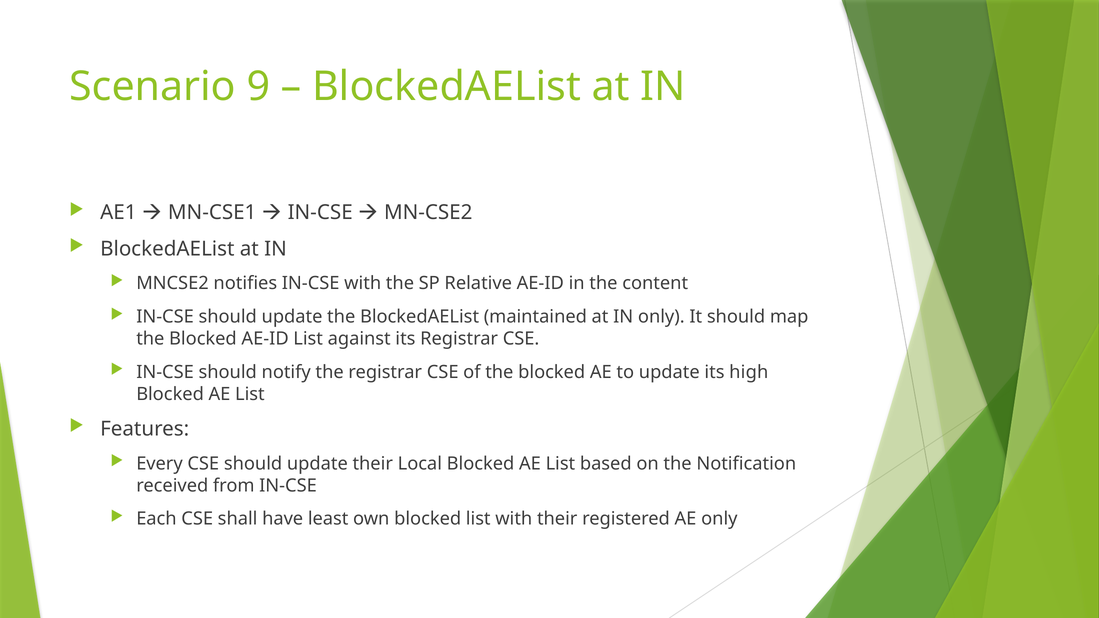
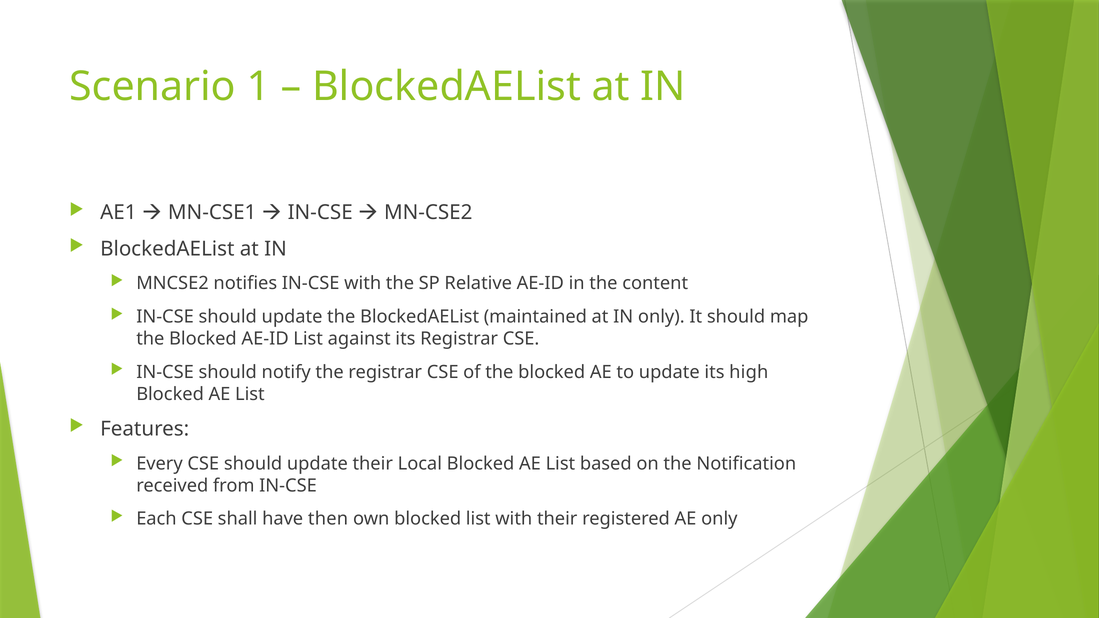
9: 9 -> 1
least: least -> then
